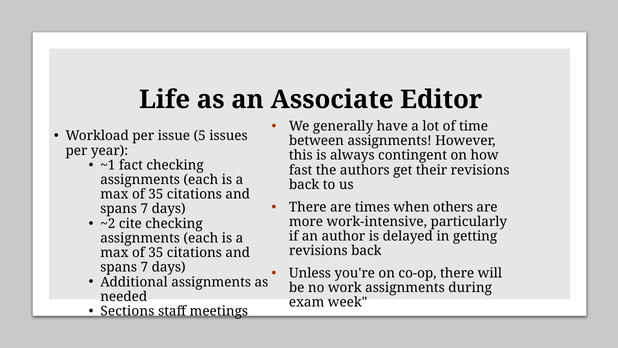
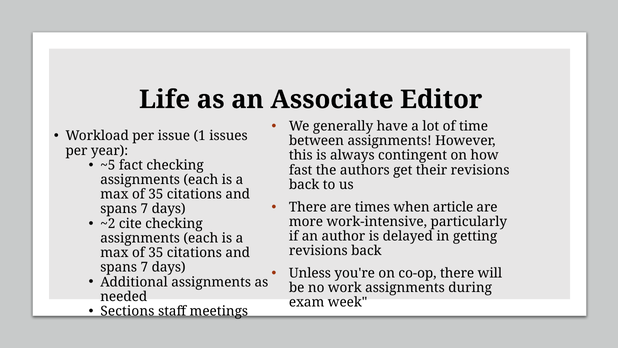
5: 5 -> 1
~1: ~1 -> ~5
others: others -> article
